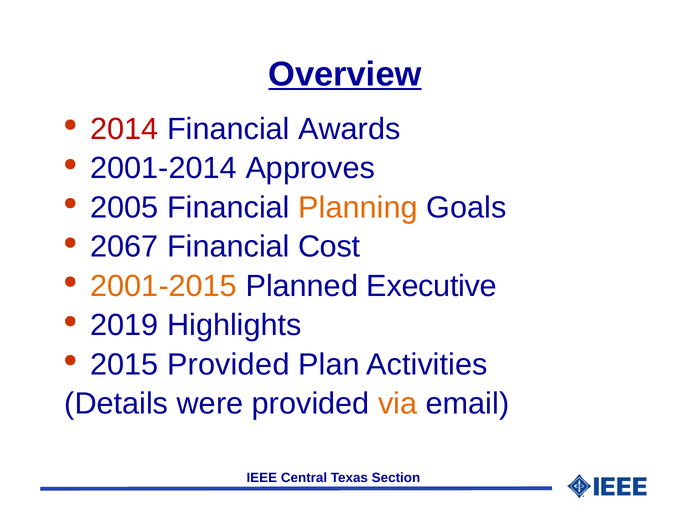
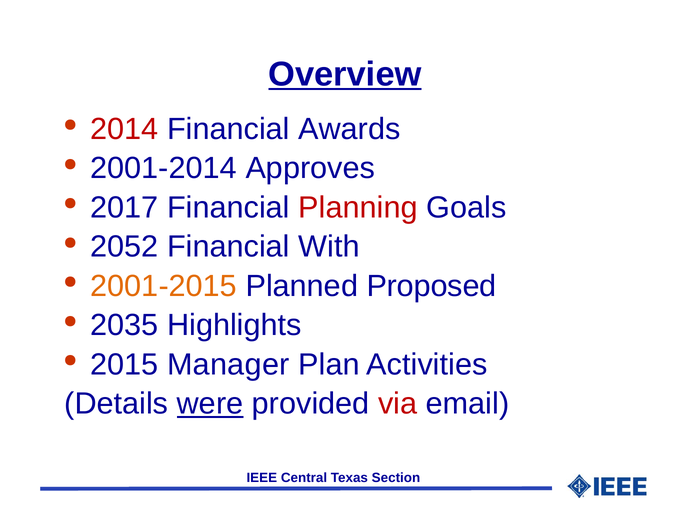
2005: 2005 -> 2017
Planning colour: orange -> red
2067: 2067 -> 2052
Cost: Cost -> With
Executive: Executive -> Proposed
2019: 2019 -> 2035
2015 Provided: Provided -> Manager
were underline: none -> present
via colour: orange -> red
